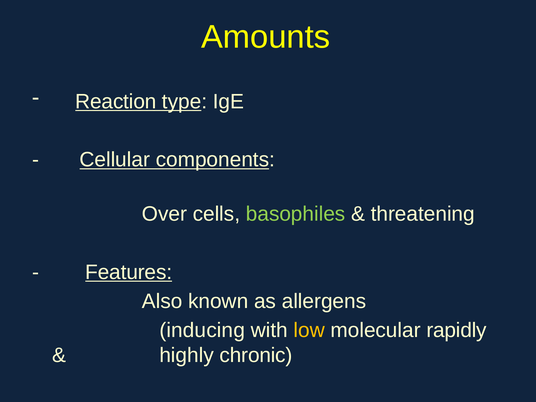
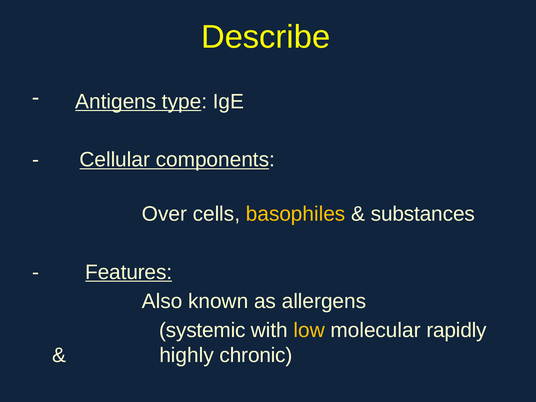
Amounts: Amounts -> Describe
Reaction: Reaction -> Antigens
basophiles colour: light green -> yellow
threatening: threatening -> substances
inducing: inducing -> systemic
